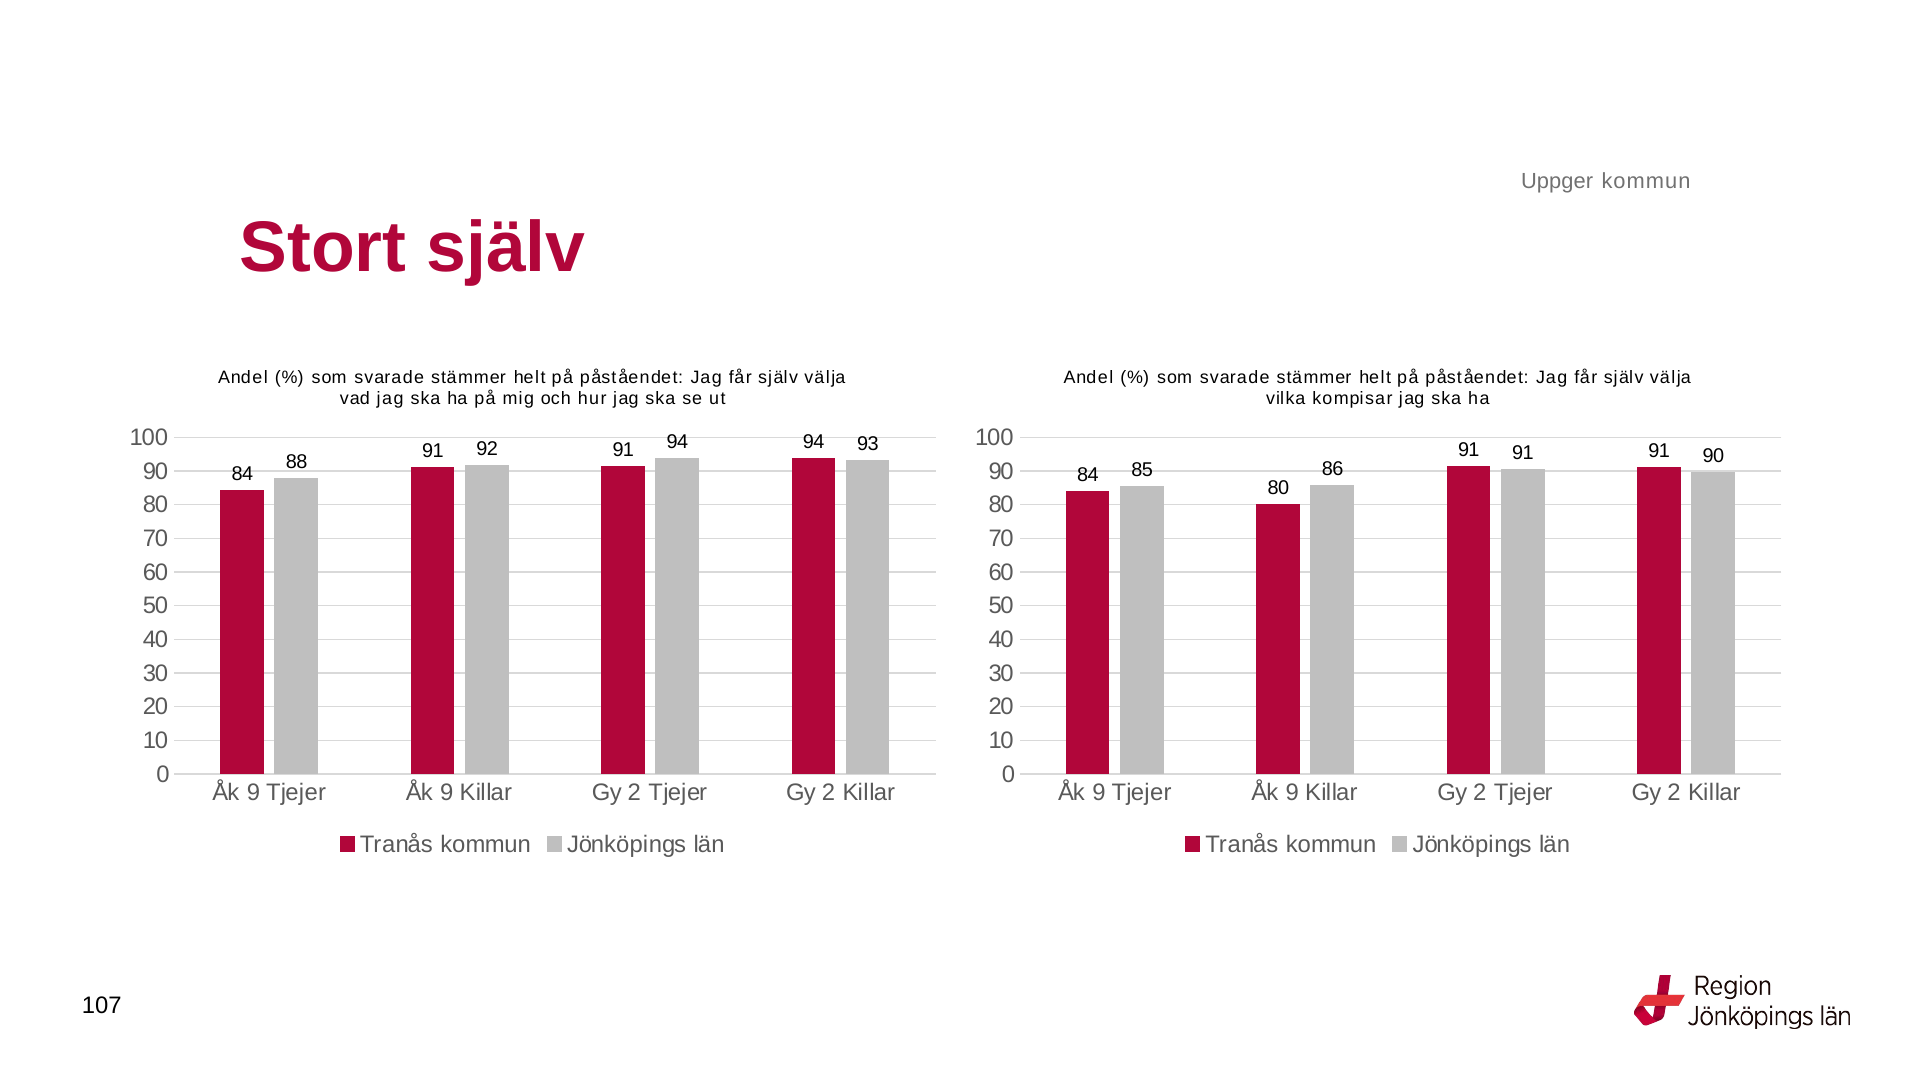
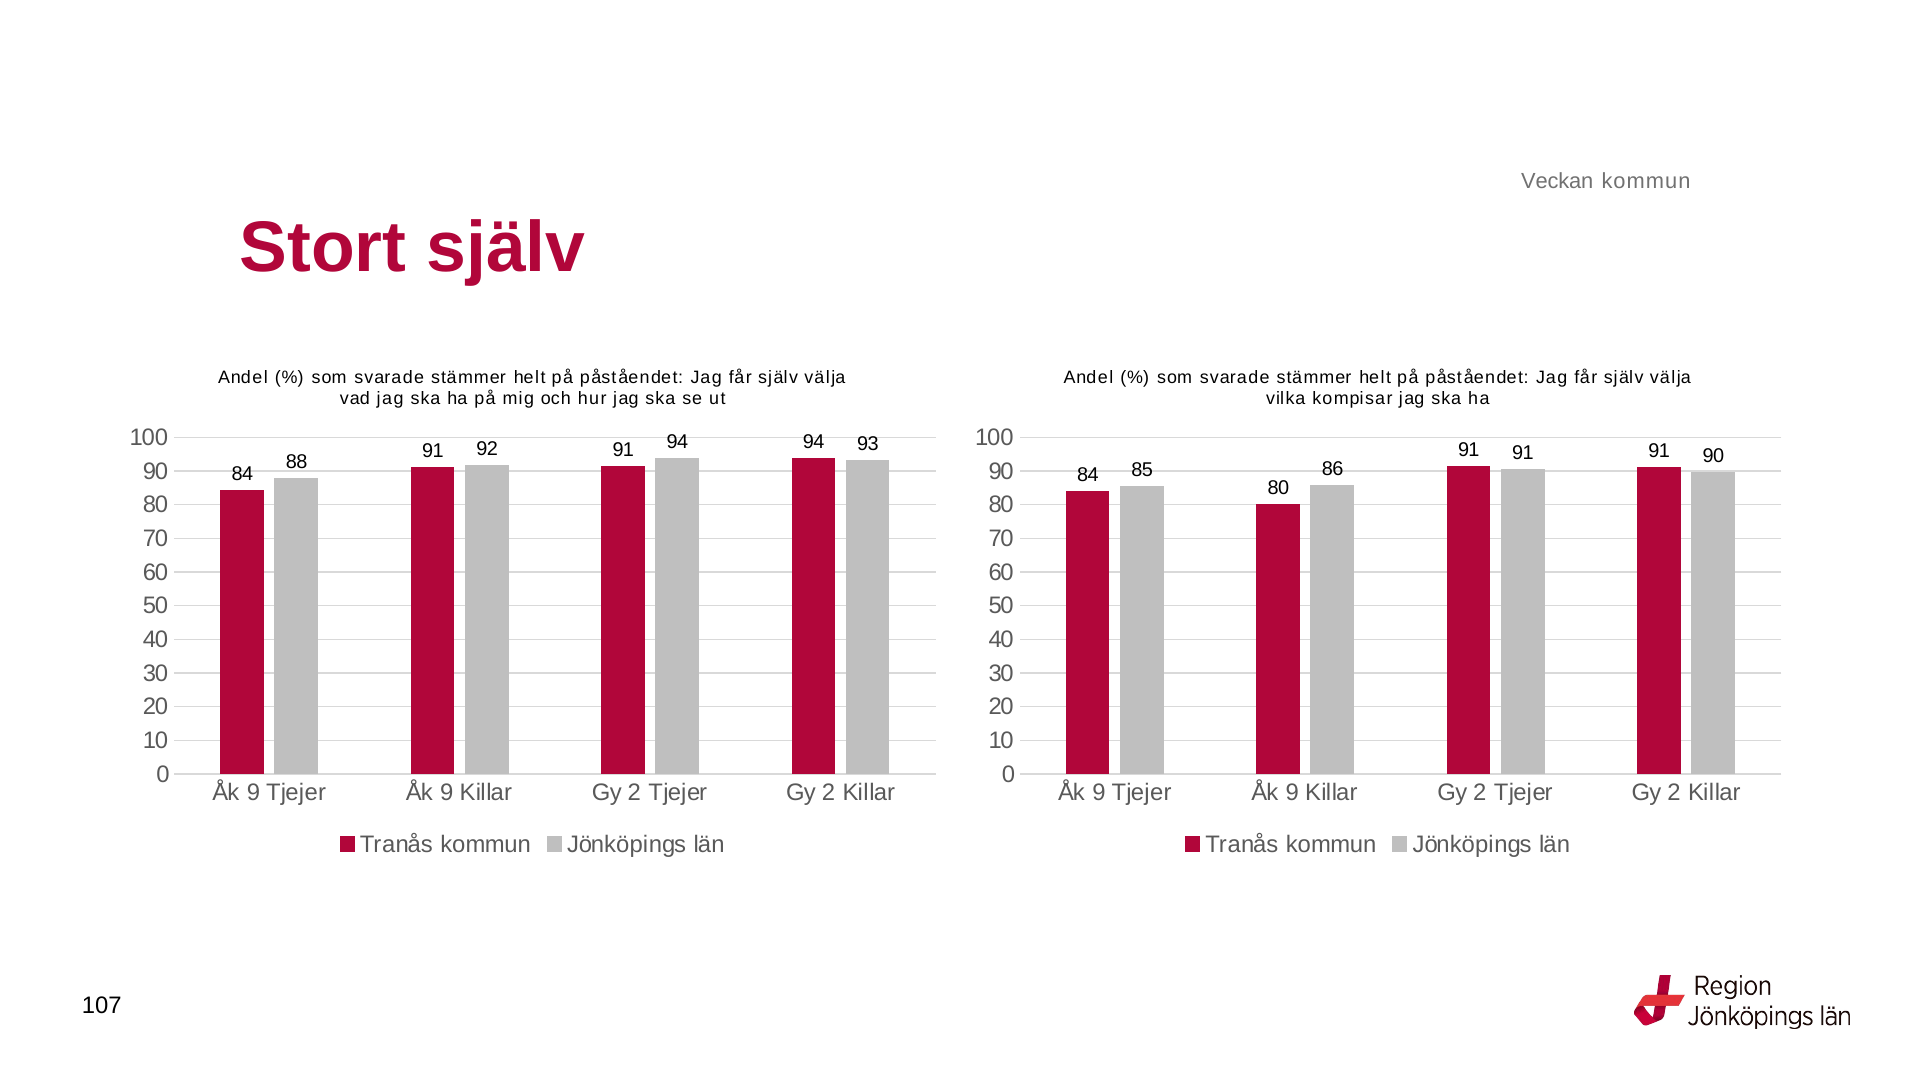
Uppger: Uppger -> Veckan
